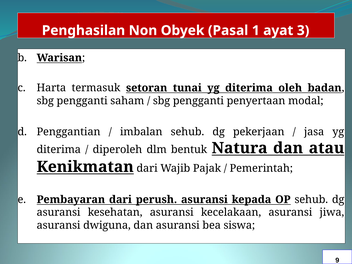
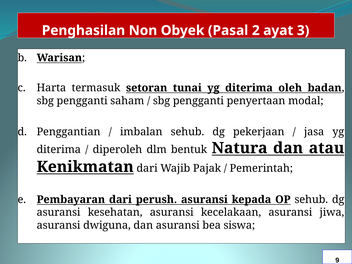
1: 1 -> 2
